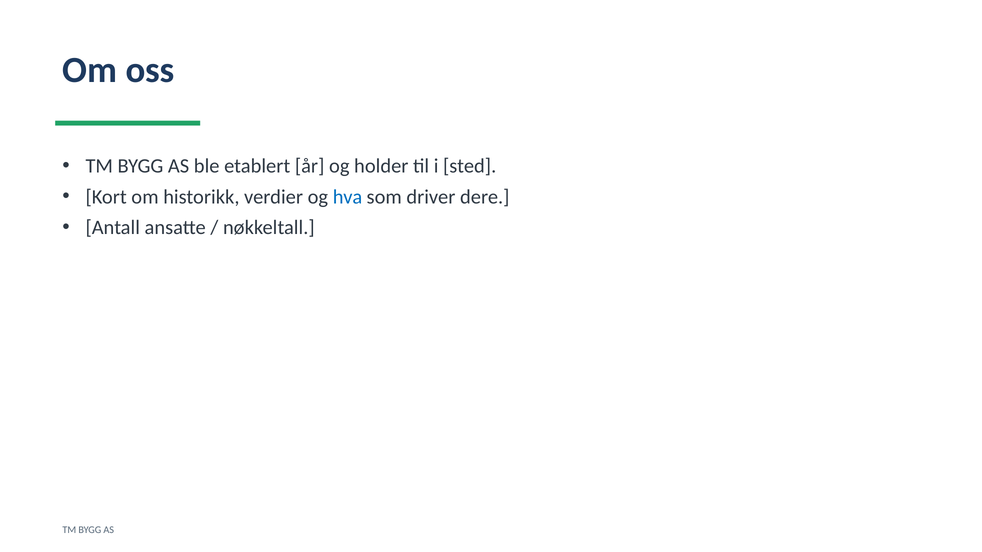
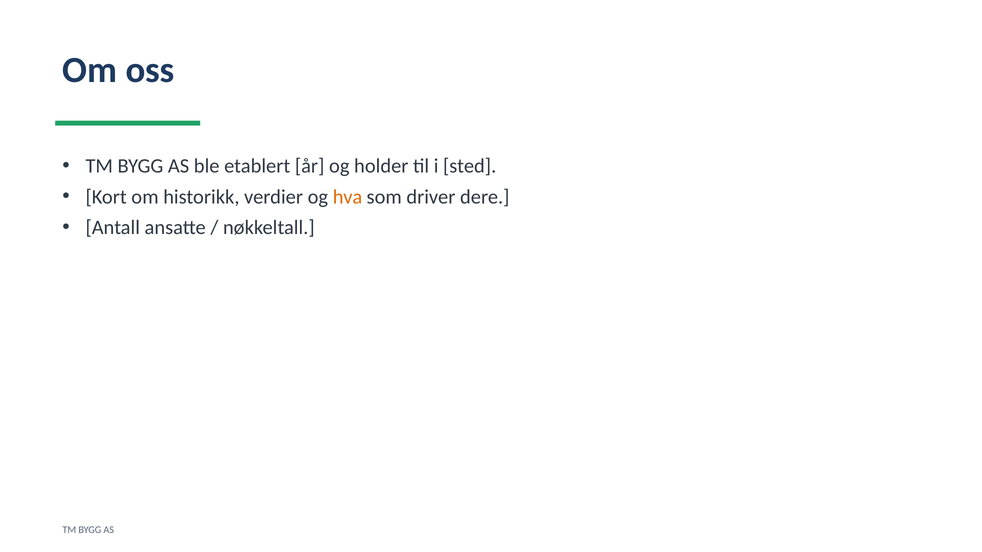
hva colour: blue -> orange
